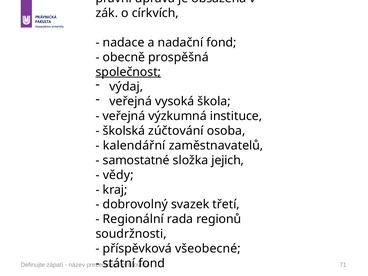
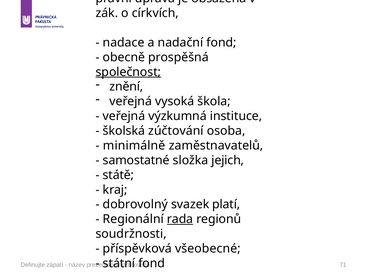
výdaj: výdaj -> znění
kalendářní: kalendářní -> minimálně
vědy: vědy -> státě
třetí: třetí -> platí
rada underline: none -> present
